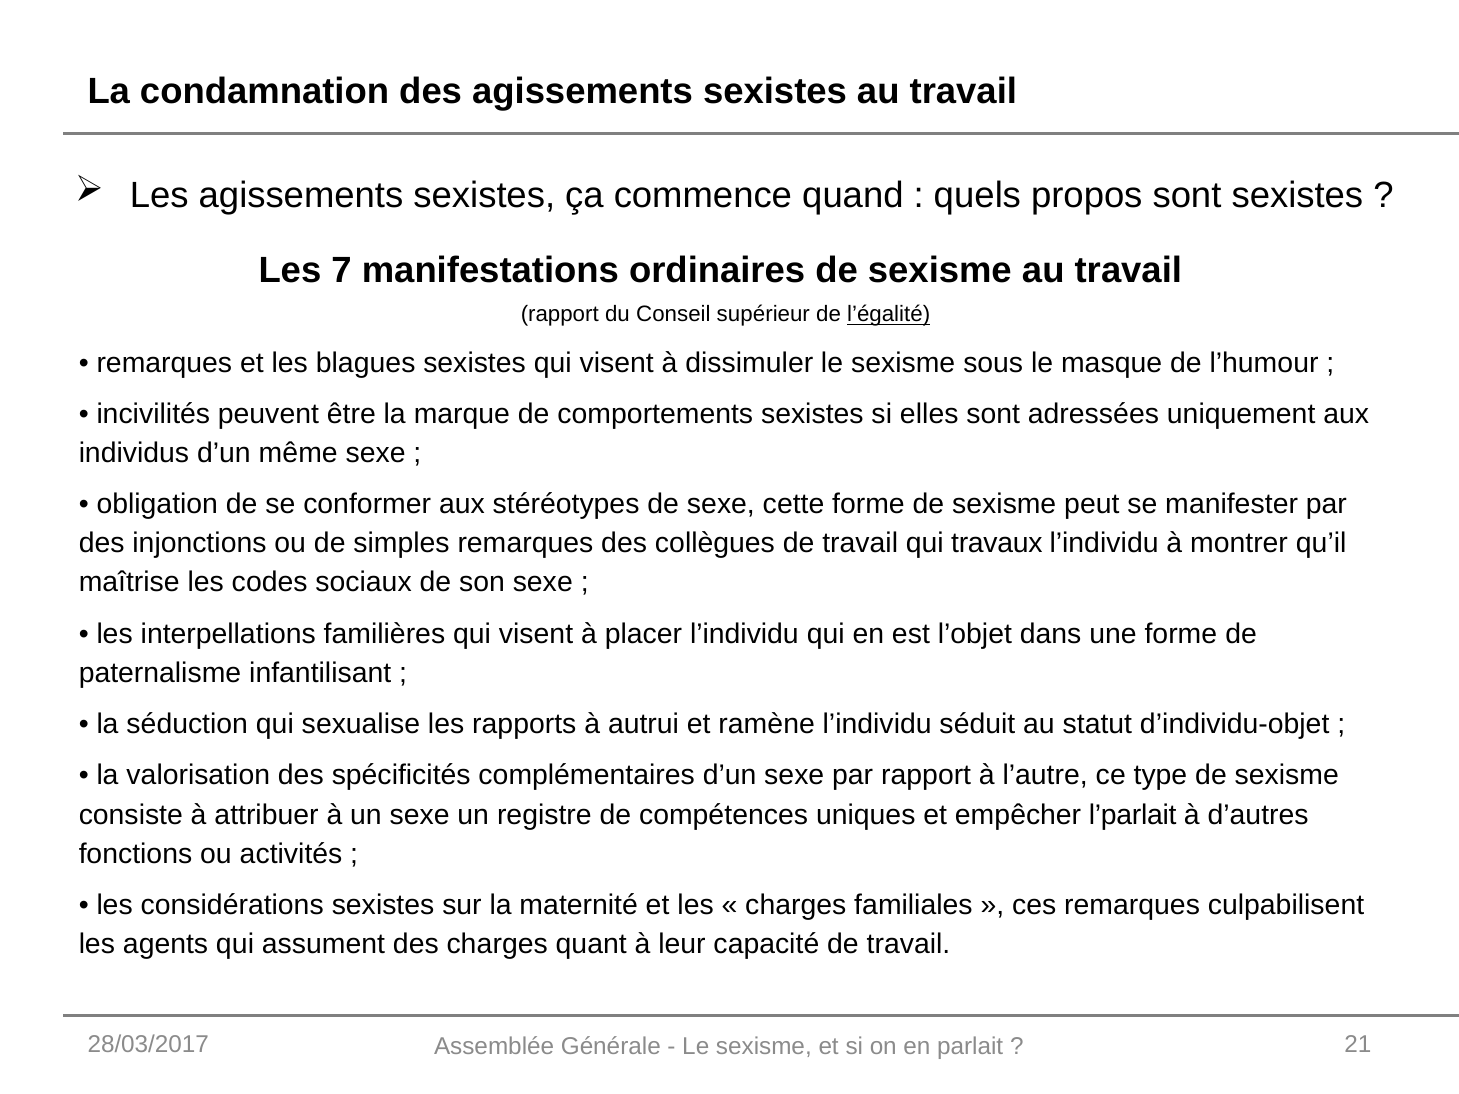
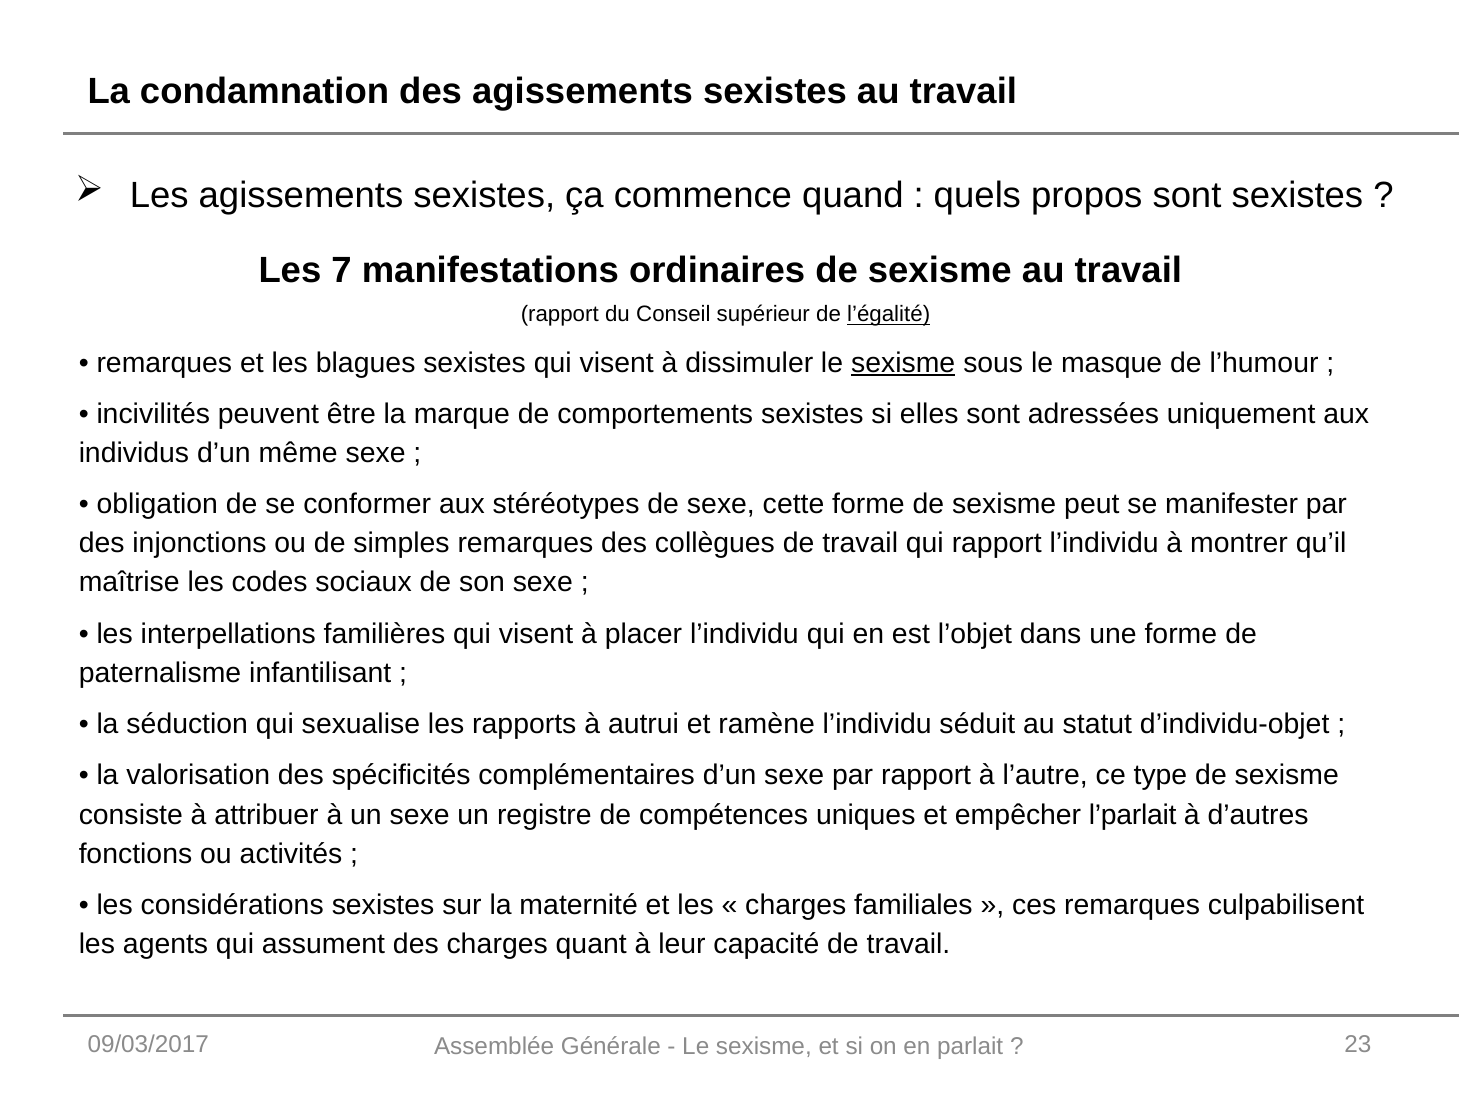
sexisme at (903, 363) underline: none -> present
qui travaux: travaux -> rapport
28/03/2017: 28/03/2017 -> 09/03/2017
21: 21 -> 23
